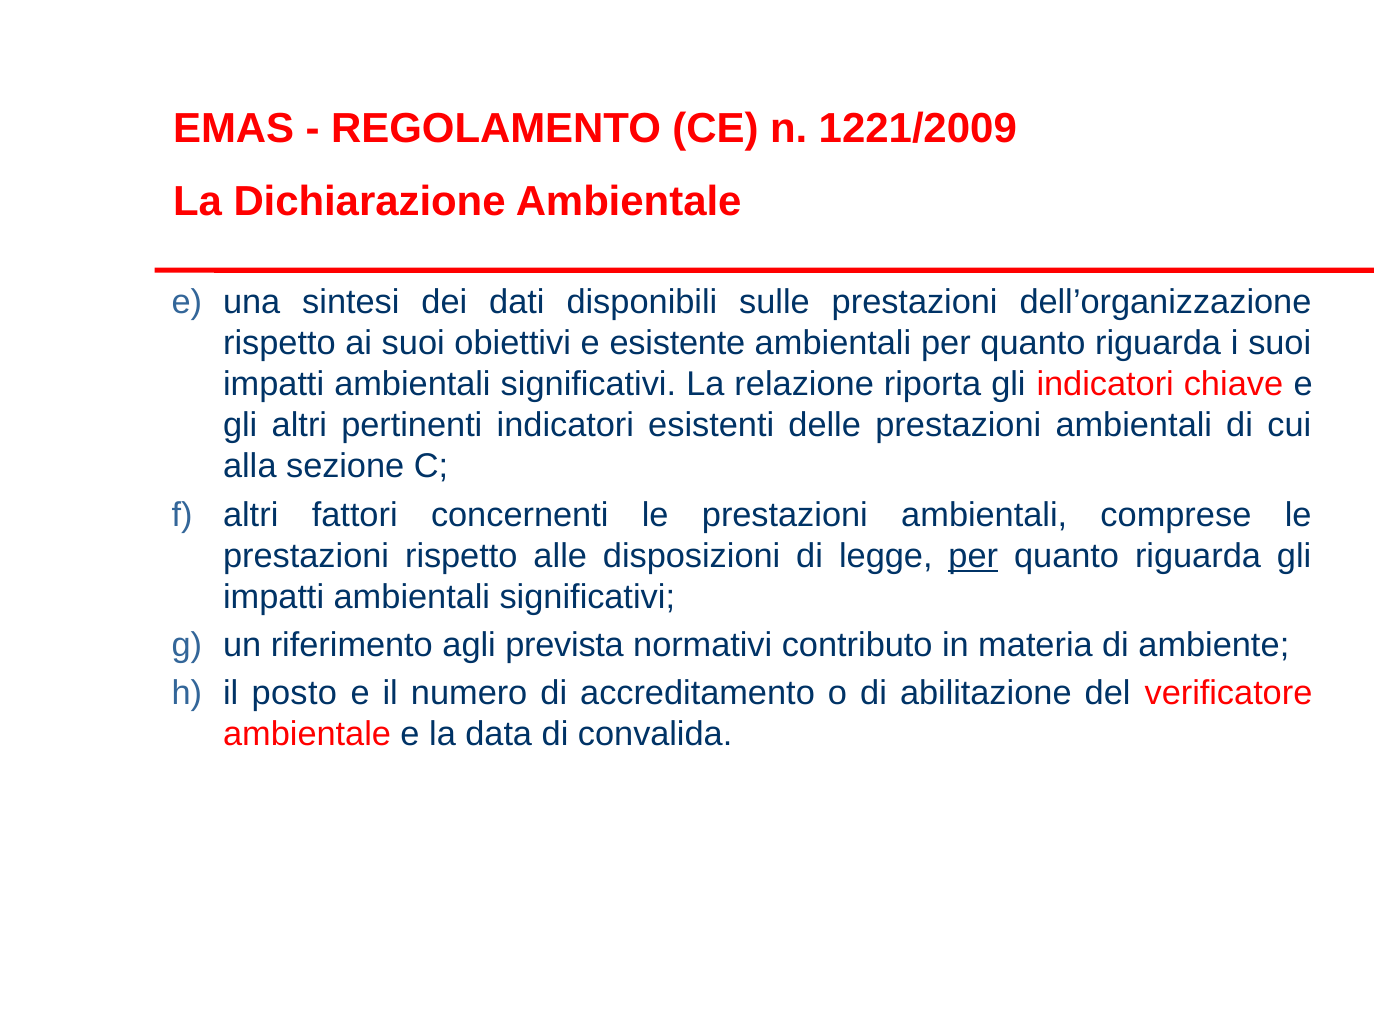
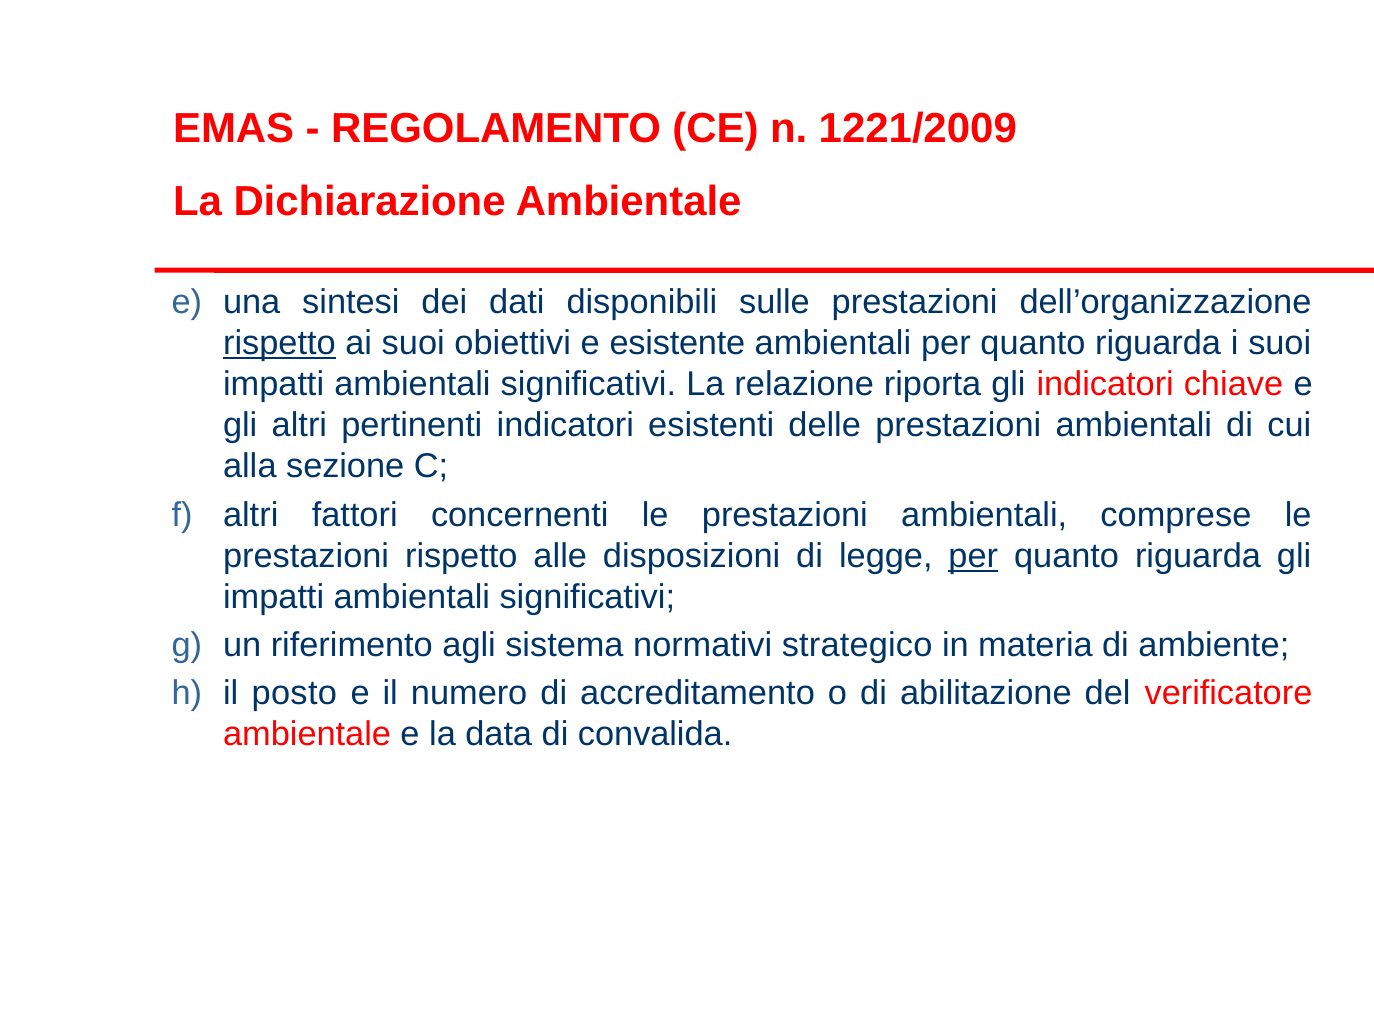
rispetto at (279, 343) underline: none -> present
prevista: prevista -> sistema
contributo: contributo -> strategico
